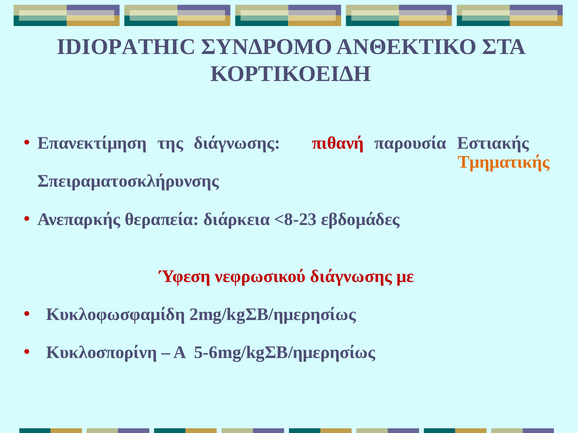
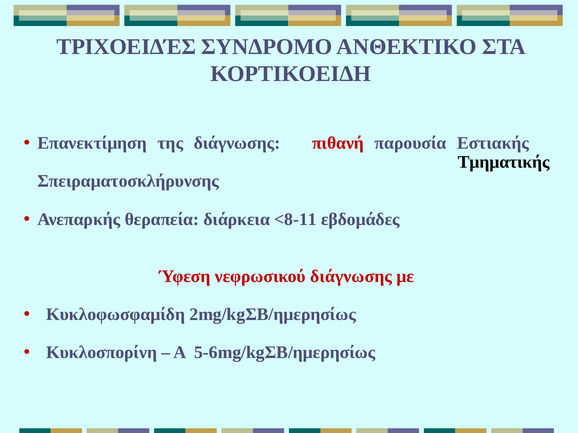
IDIOPATHIC: IDIOPATHIC -> ΤΡΙΧΟΕΙΔΈΣ
Τμηματικής colour: orange -> black
<8-23: <8-23 -> <8-11
